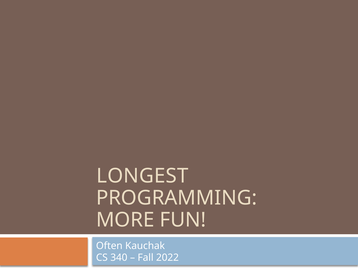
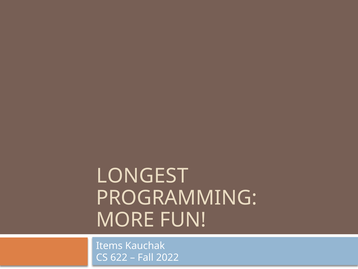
Often: Often -> Items
340: 340 -> 622
